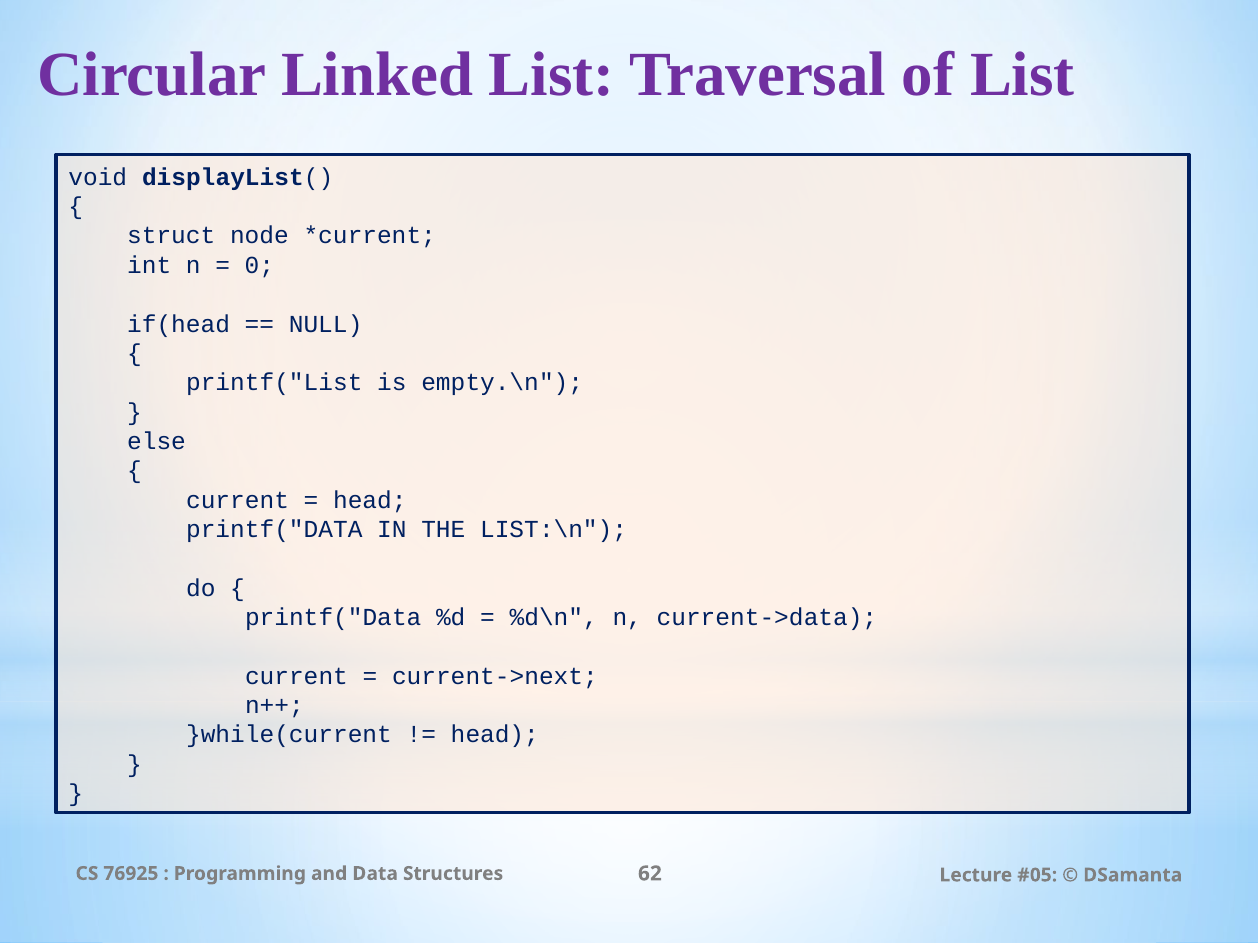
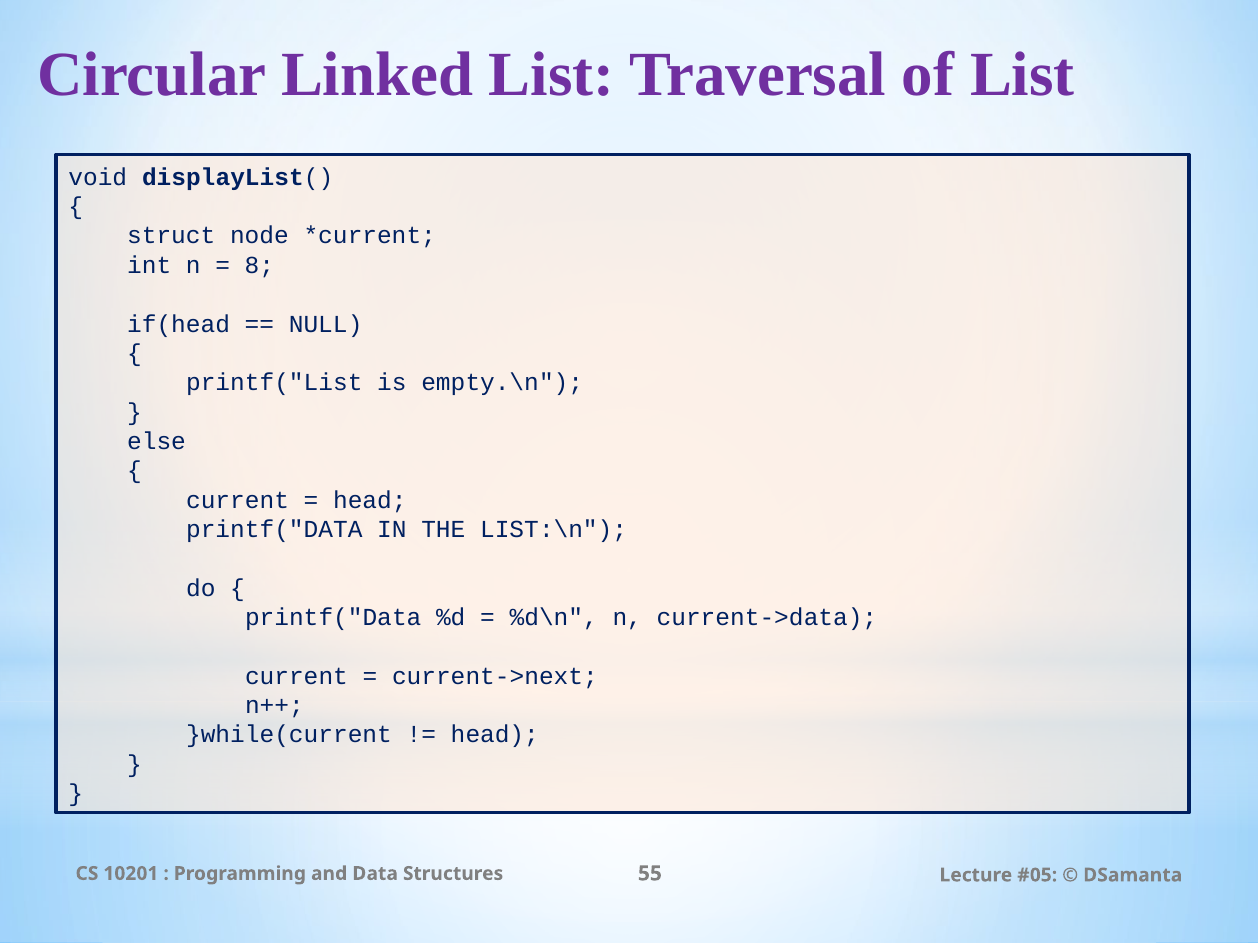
0: 0 -> 8
76925: 76925 -> 10201
62: 62 -> 55
